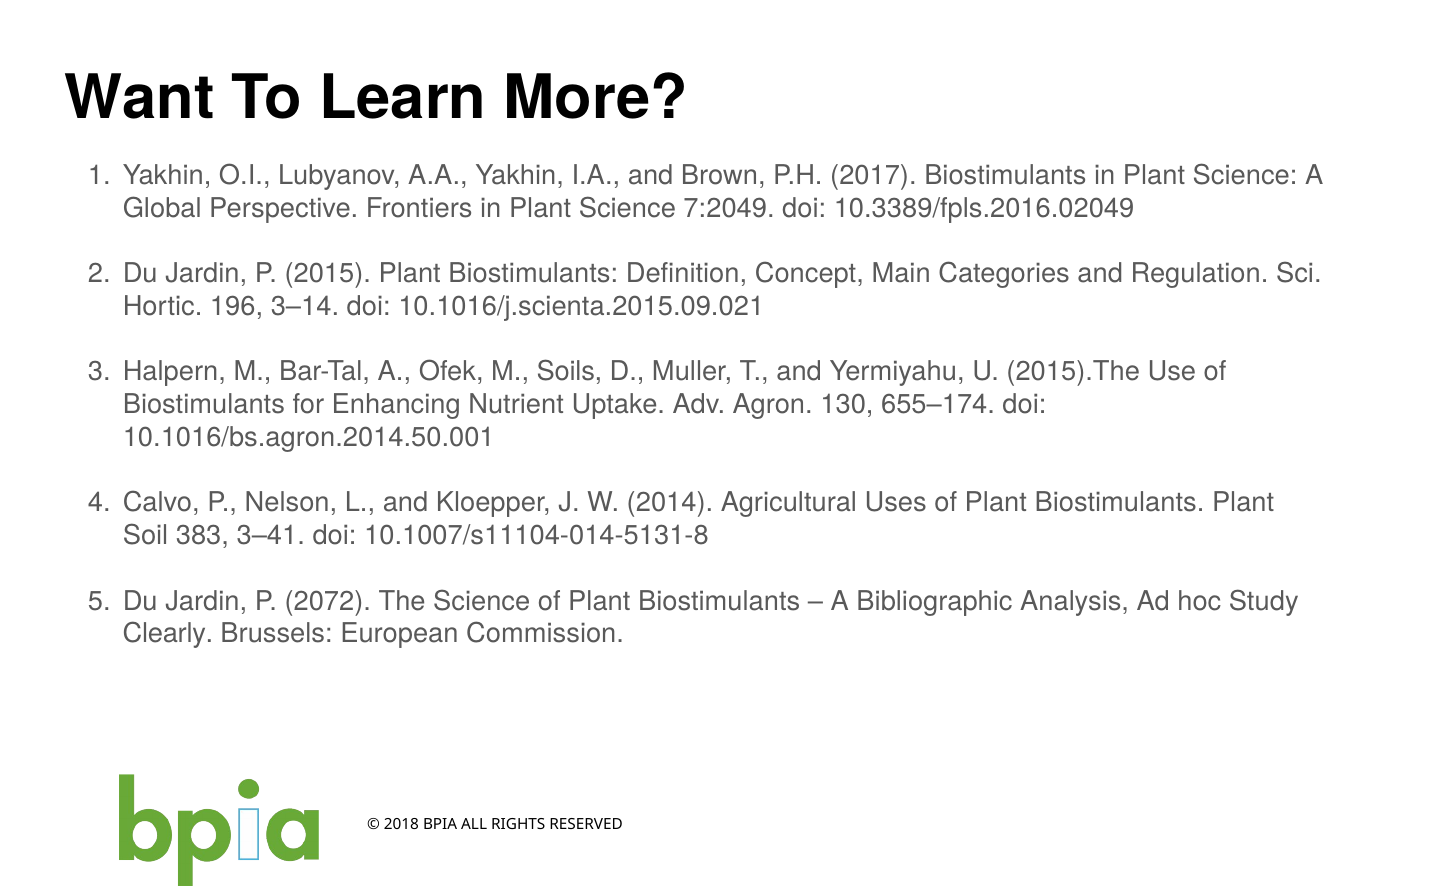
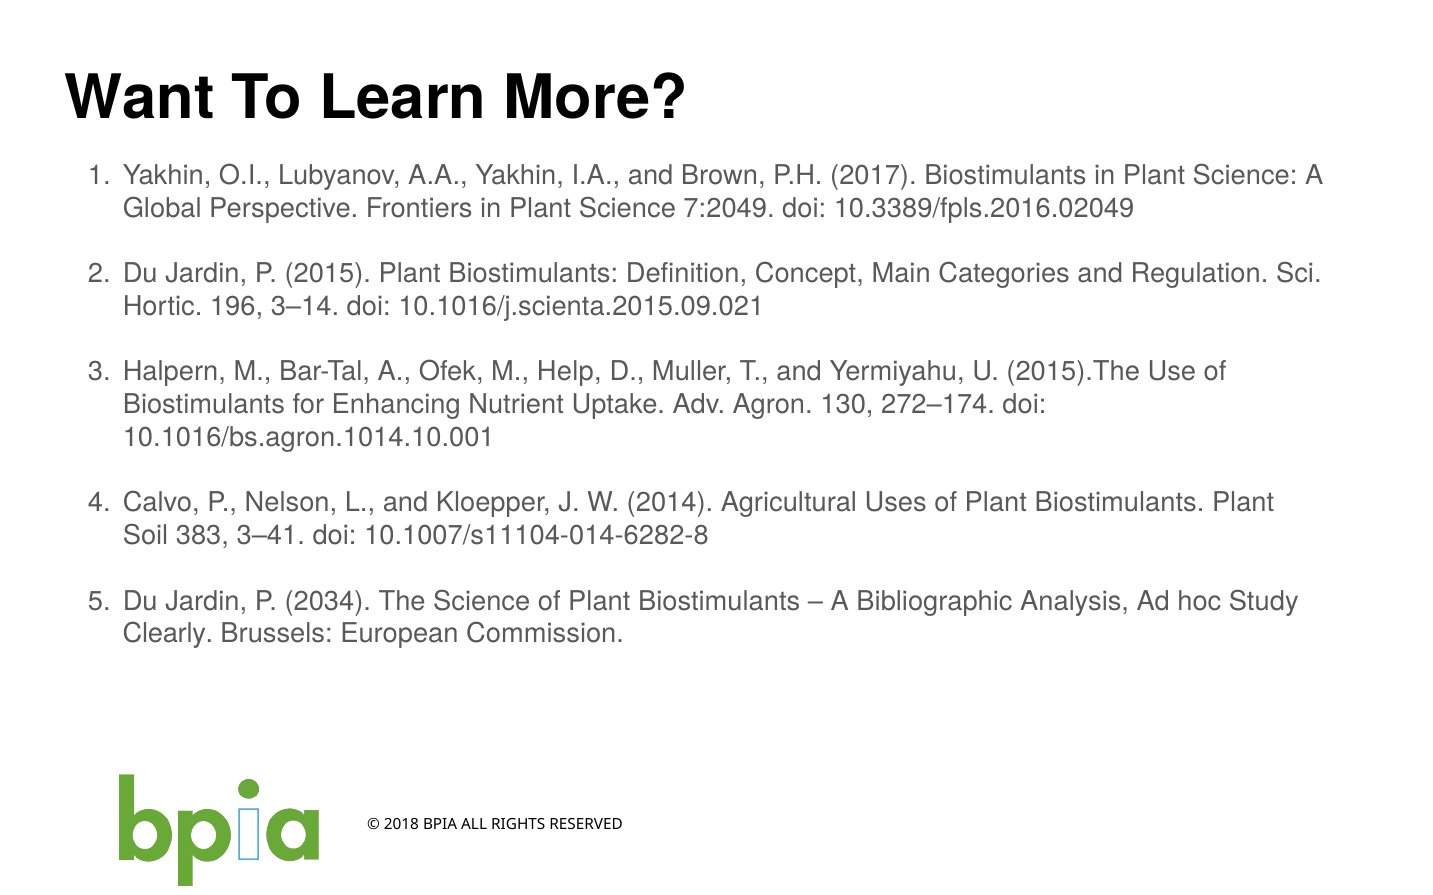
Soils: Soils -> Help
655–174: 655–174 -> 272–174
10.1016/bs.agron.2014.50.001: 10.1016/bs.agron.2014.50.001 -> 10.1016/bs.agron.1014.10.001
10.1007/s11104-014-5131-8: 10.1007/s11104-014-5131-8 -> 10.1007/s11104-014-6282-8
2072: 2072 -> 2034
